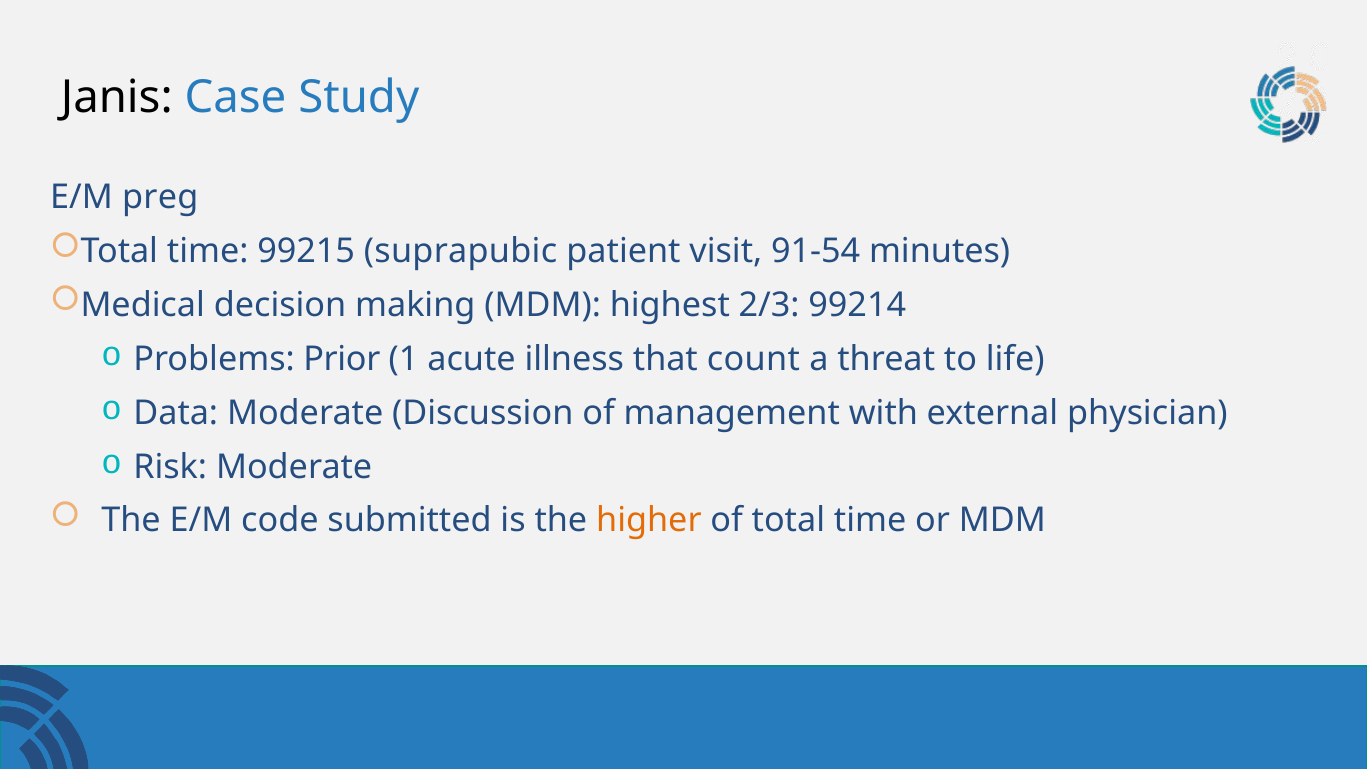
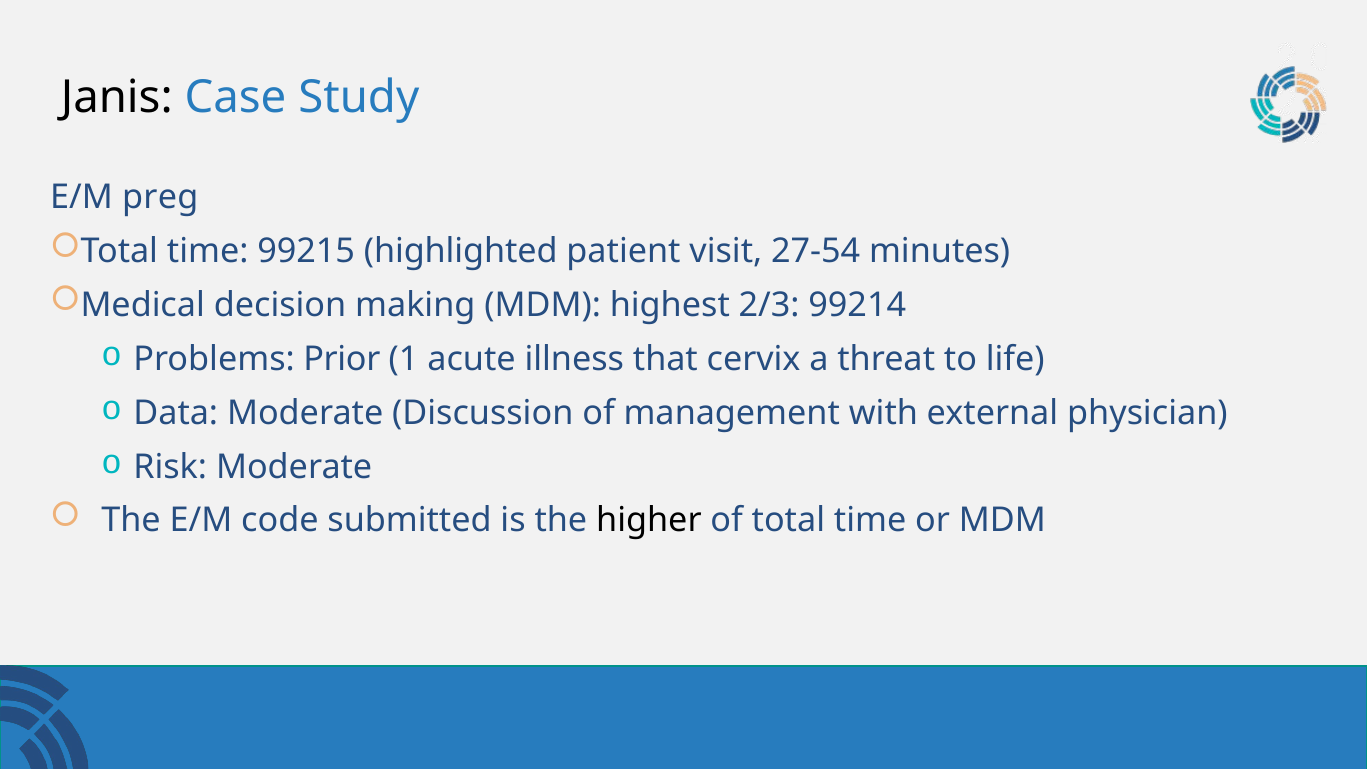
suprapubic: suprapubic -> highlighted
91-54: 91-54 -> 27-54
count: count -> cervix
higher colour: orange -> black
